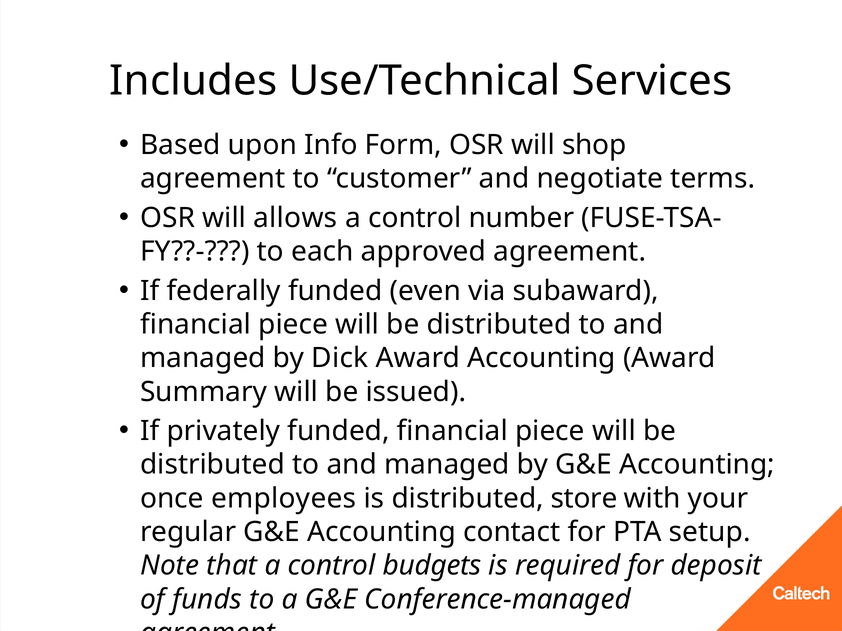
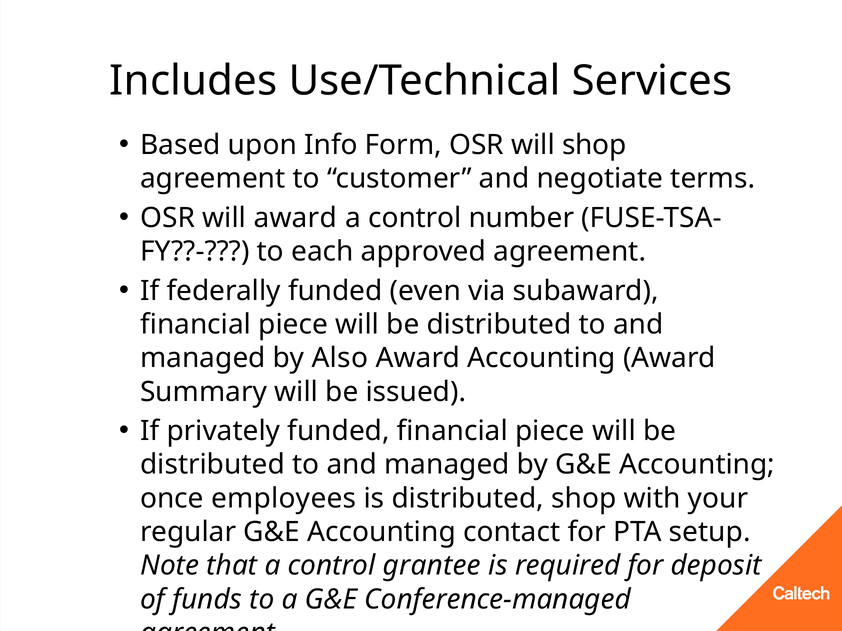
will allows: allows -> award
Dick: Dick -> Also
distributed store: store -> shop
budgets: budgets -> grantee
